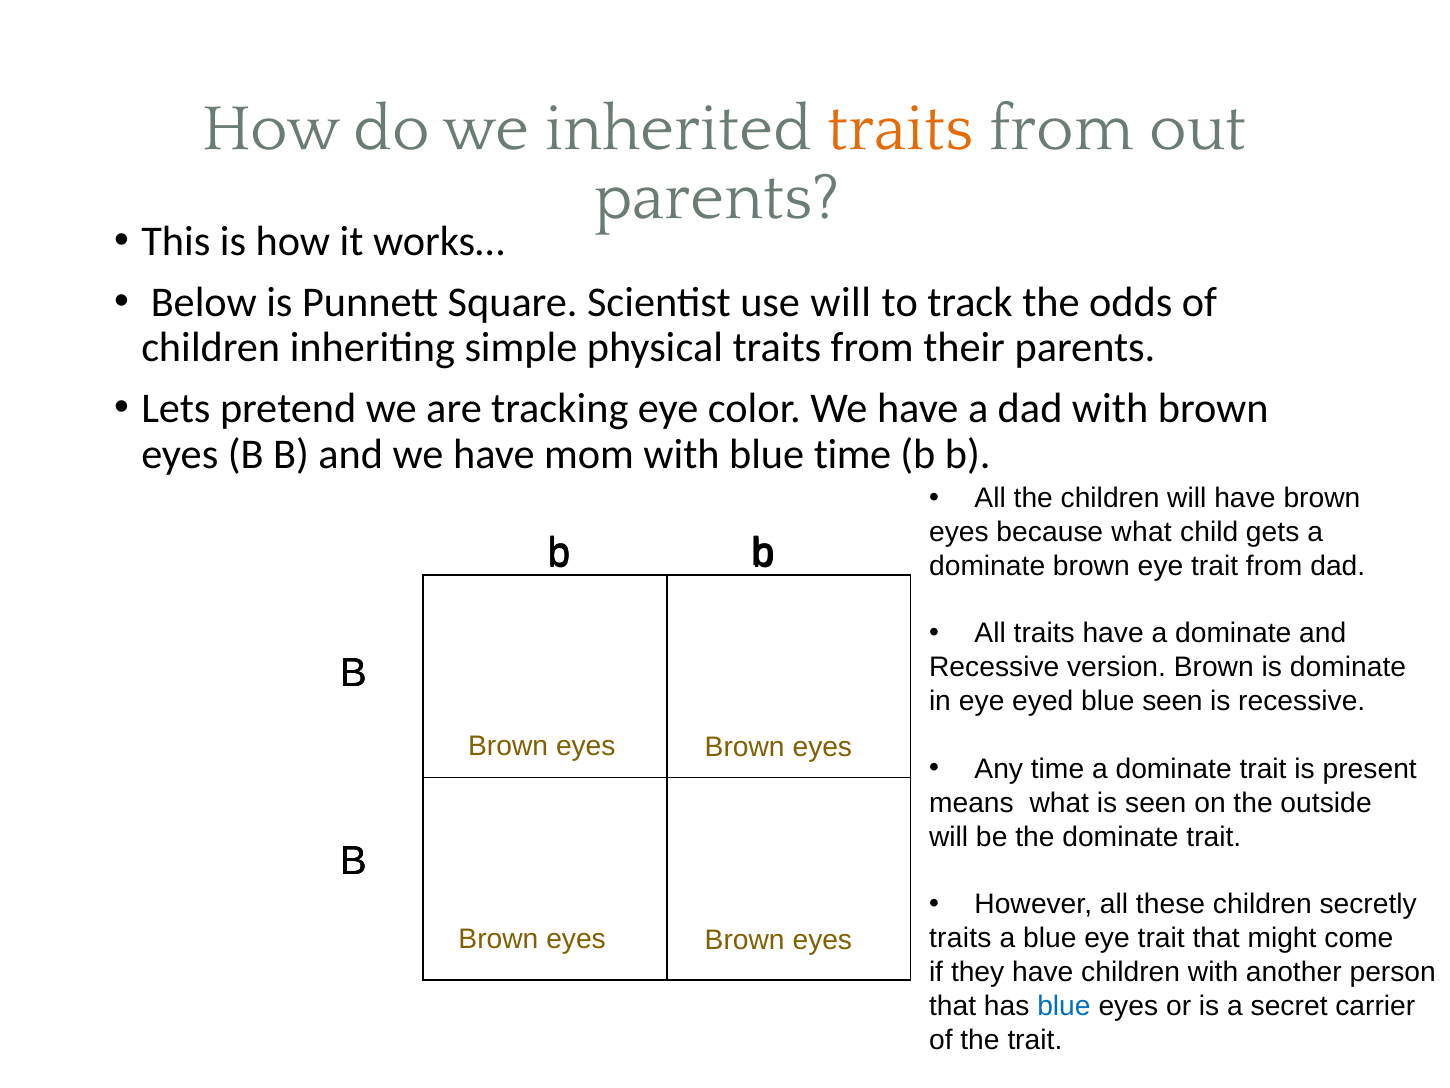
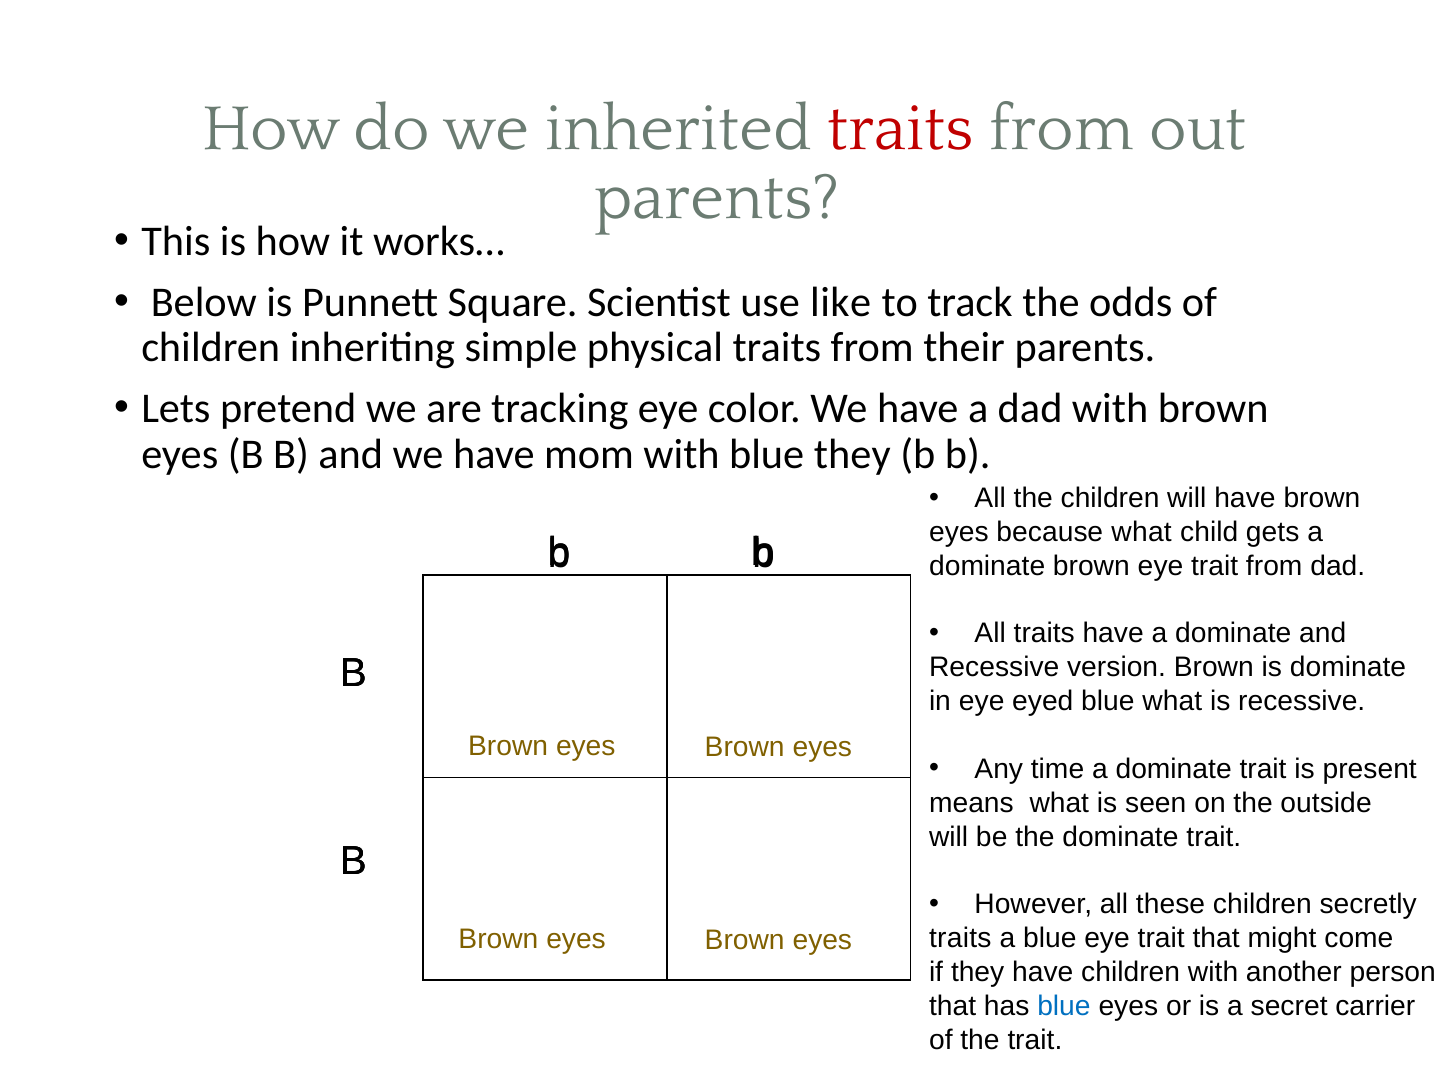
traits at (901, 128) colour: orange -> red
use will: will -> like
blue time: time -> they
blue seen: seen -> what
